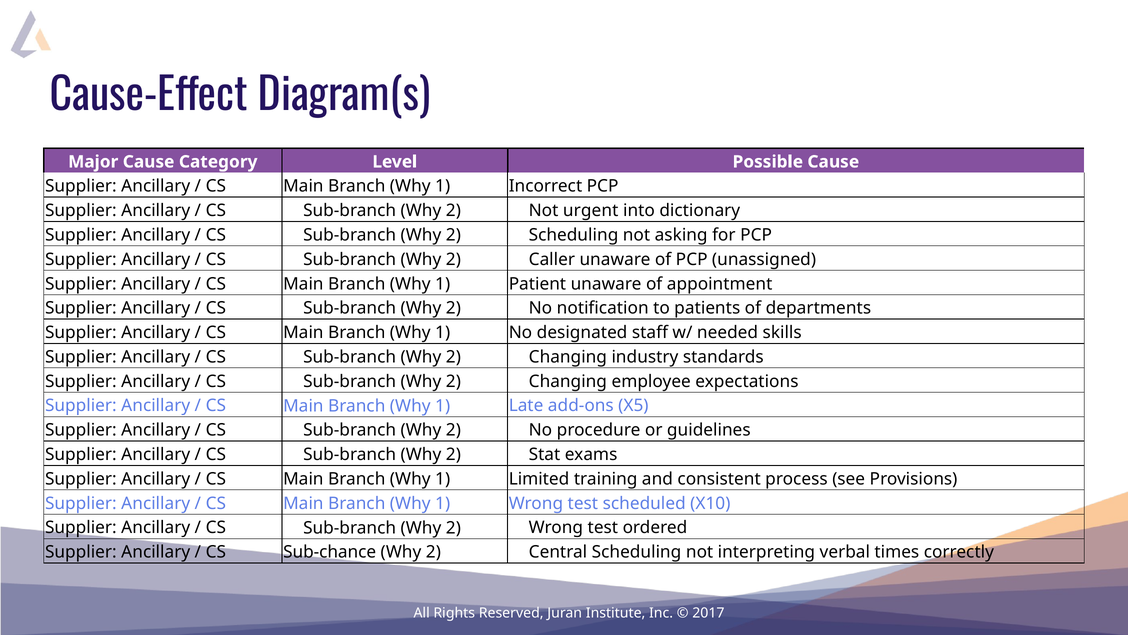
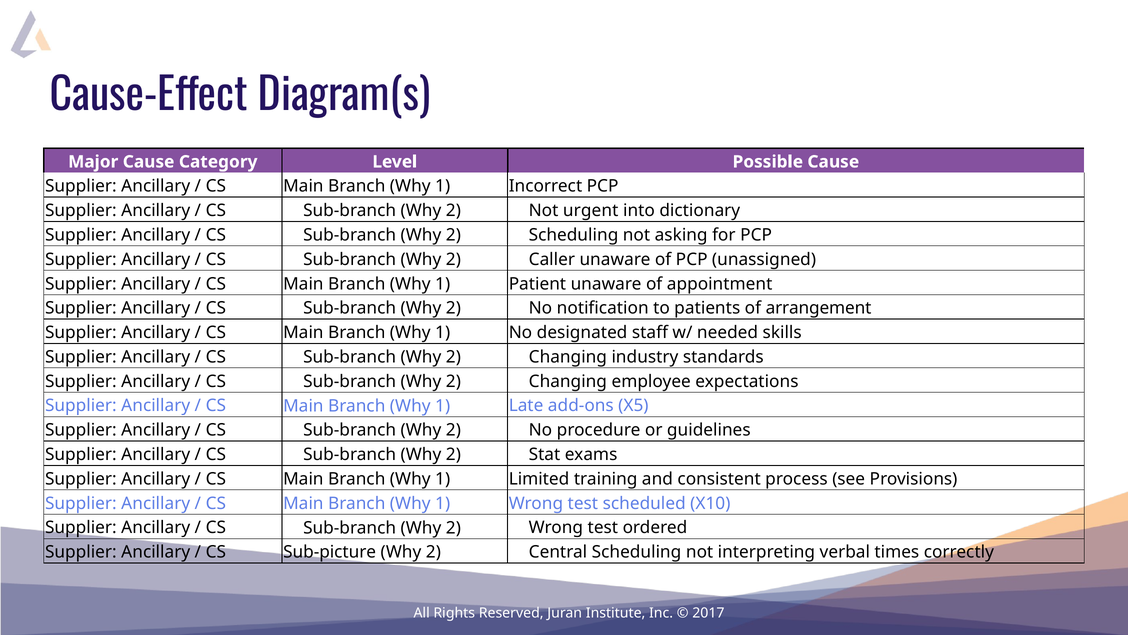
departments: departments -> arrangement
Sub-chance: Sub-chance -> Sub-picture
